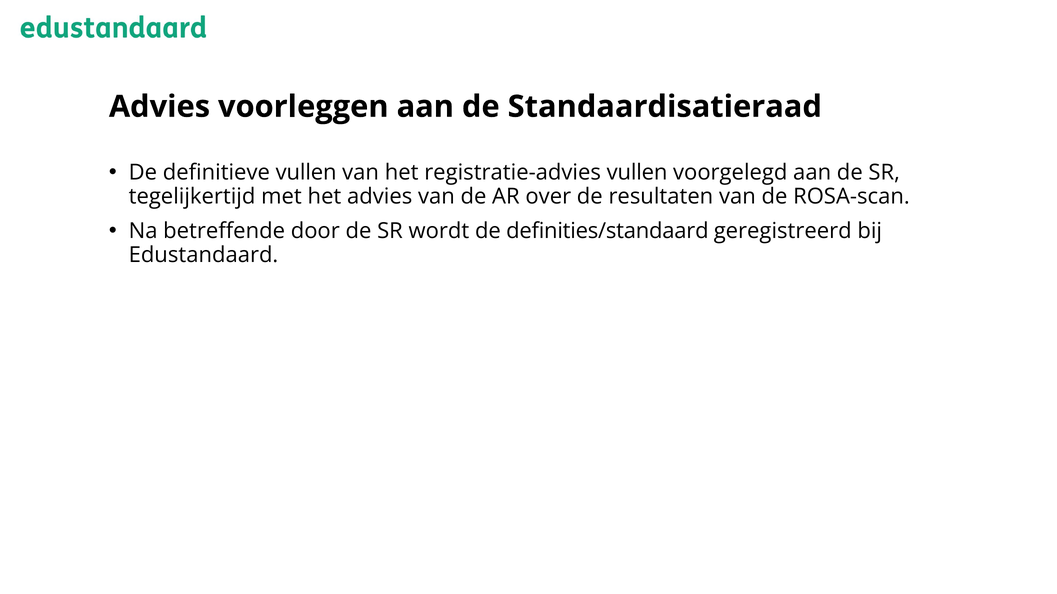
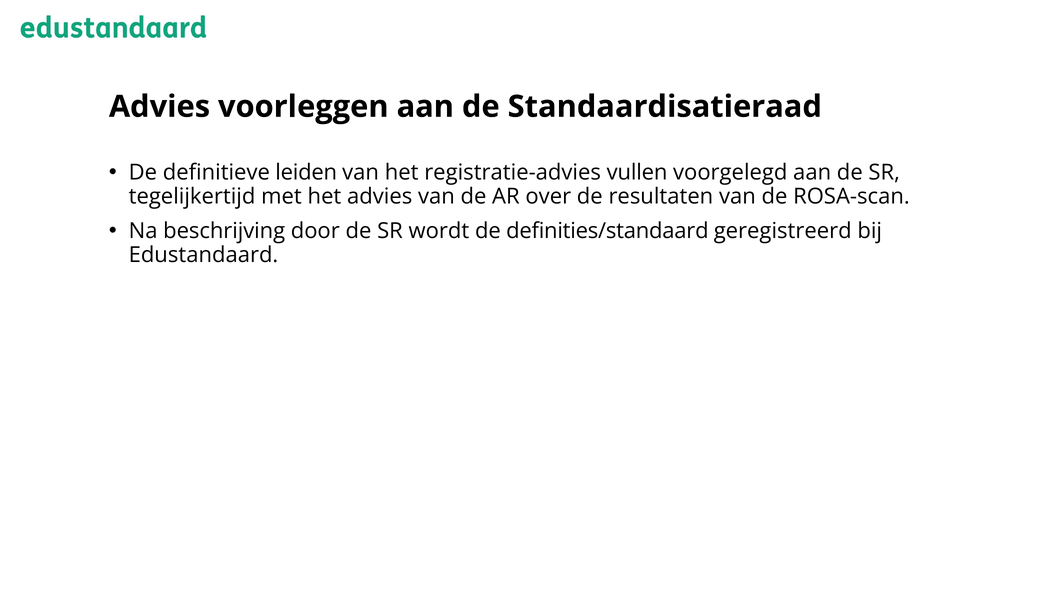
definitieve vullen: vullen -> leiden
betreffende: betreffende -> beschrijving
